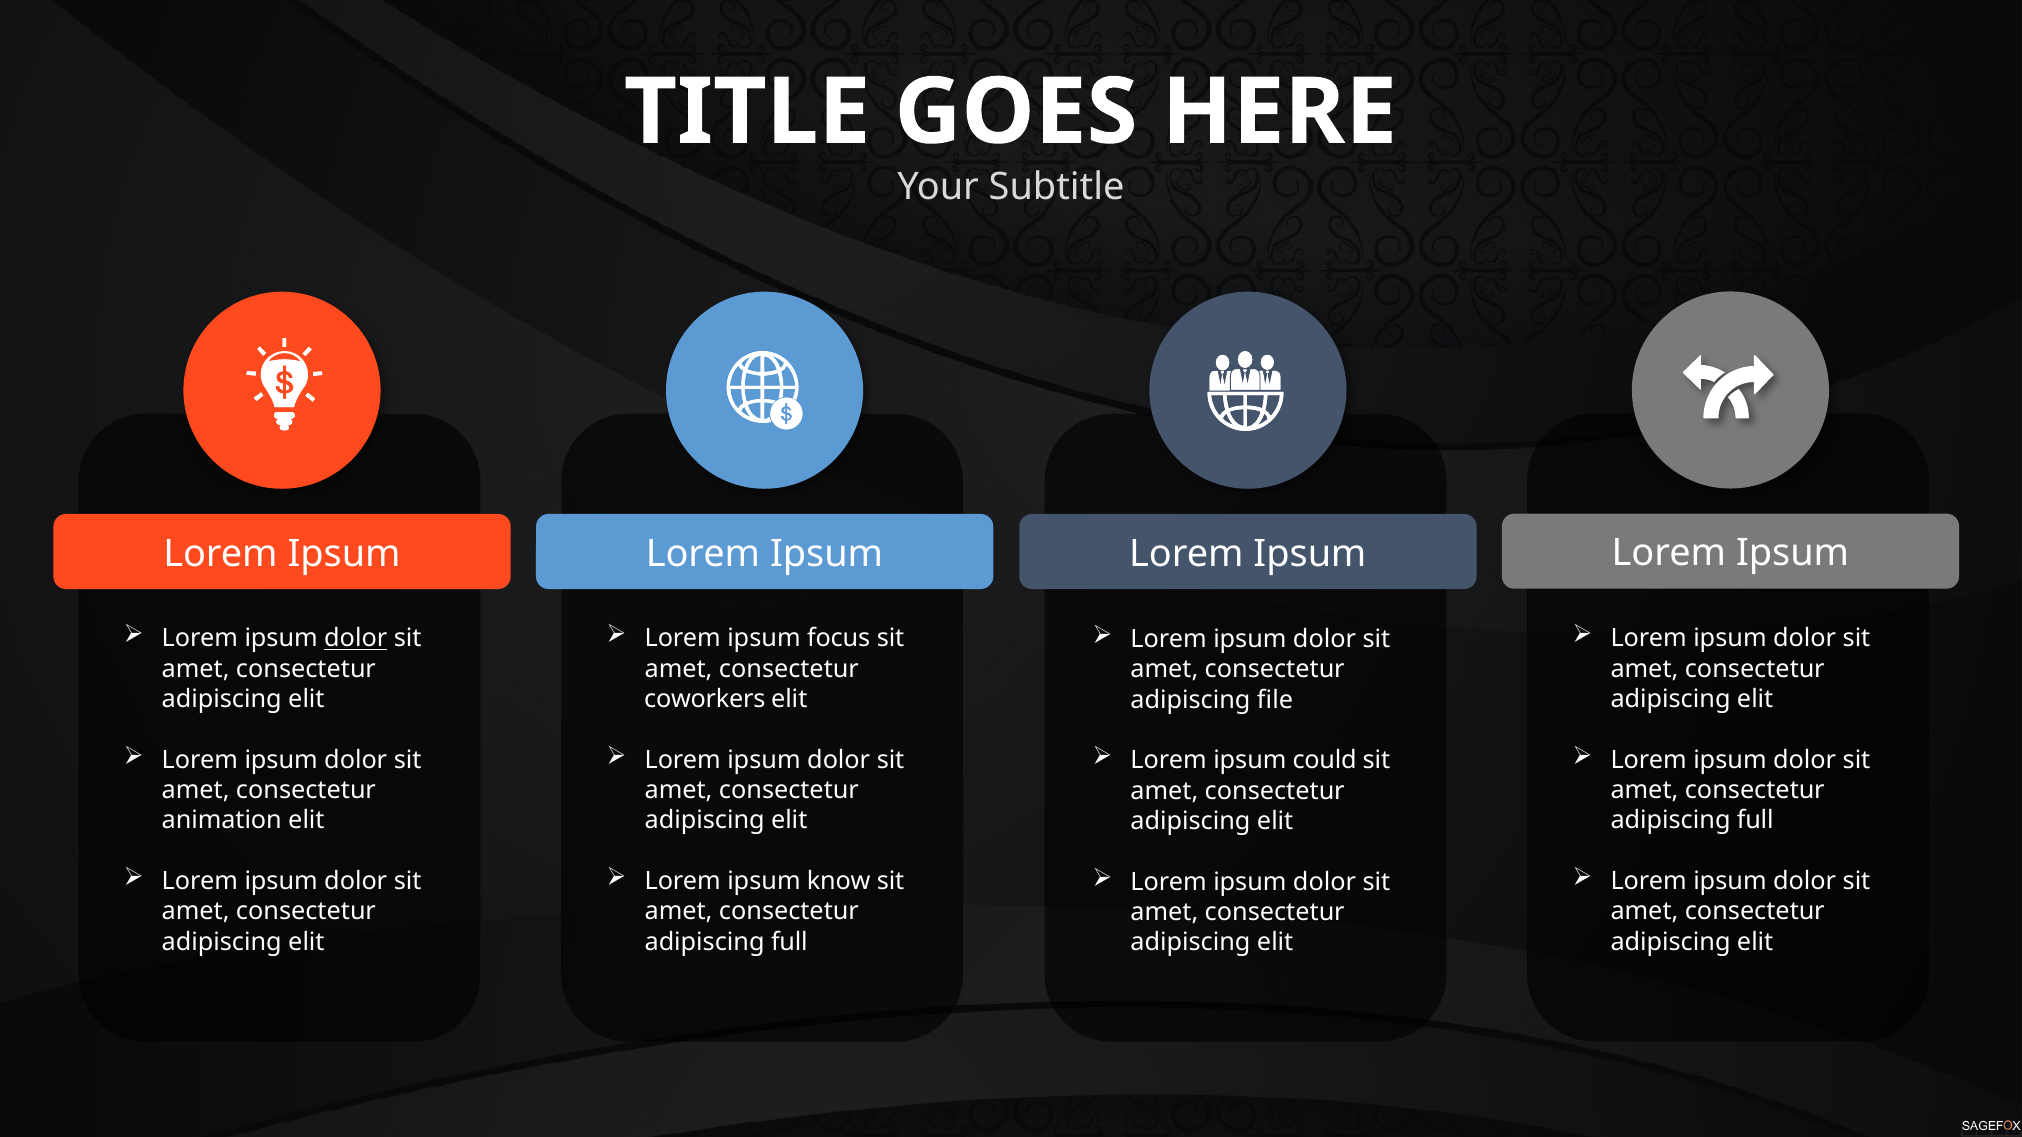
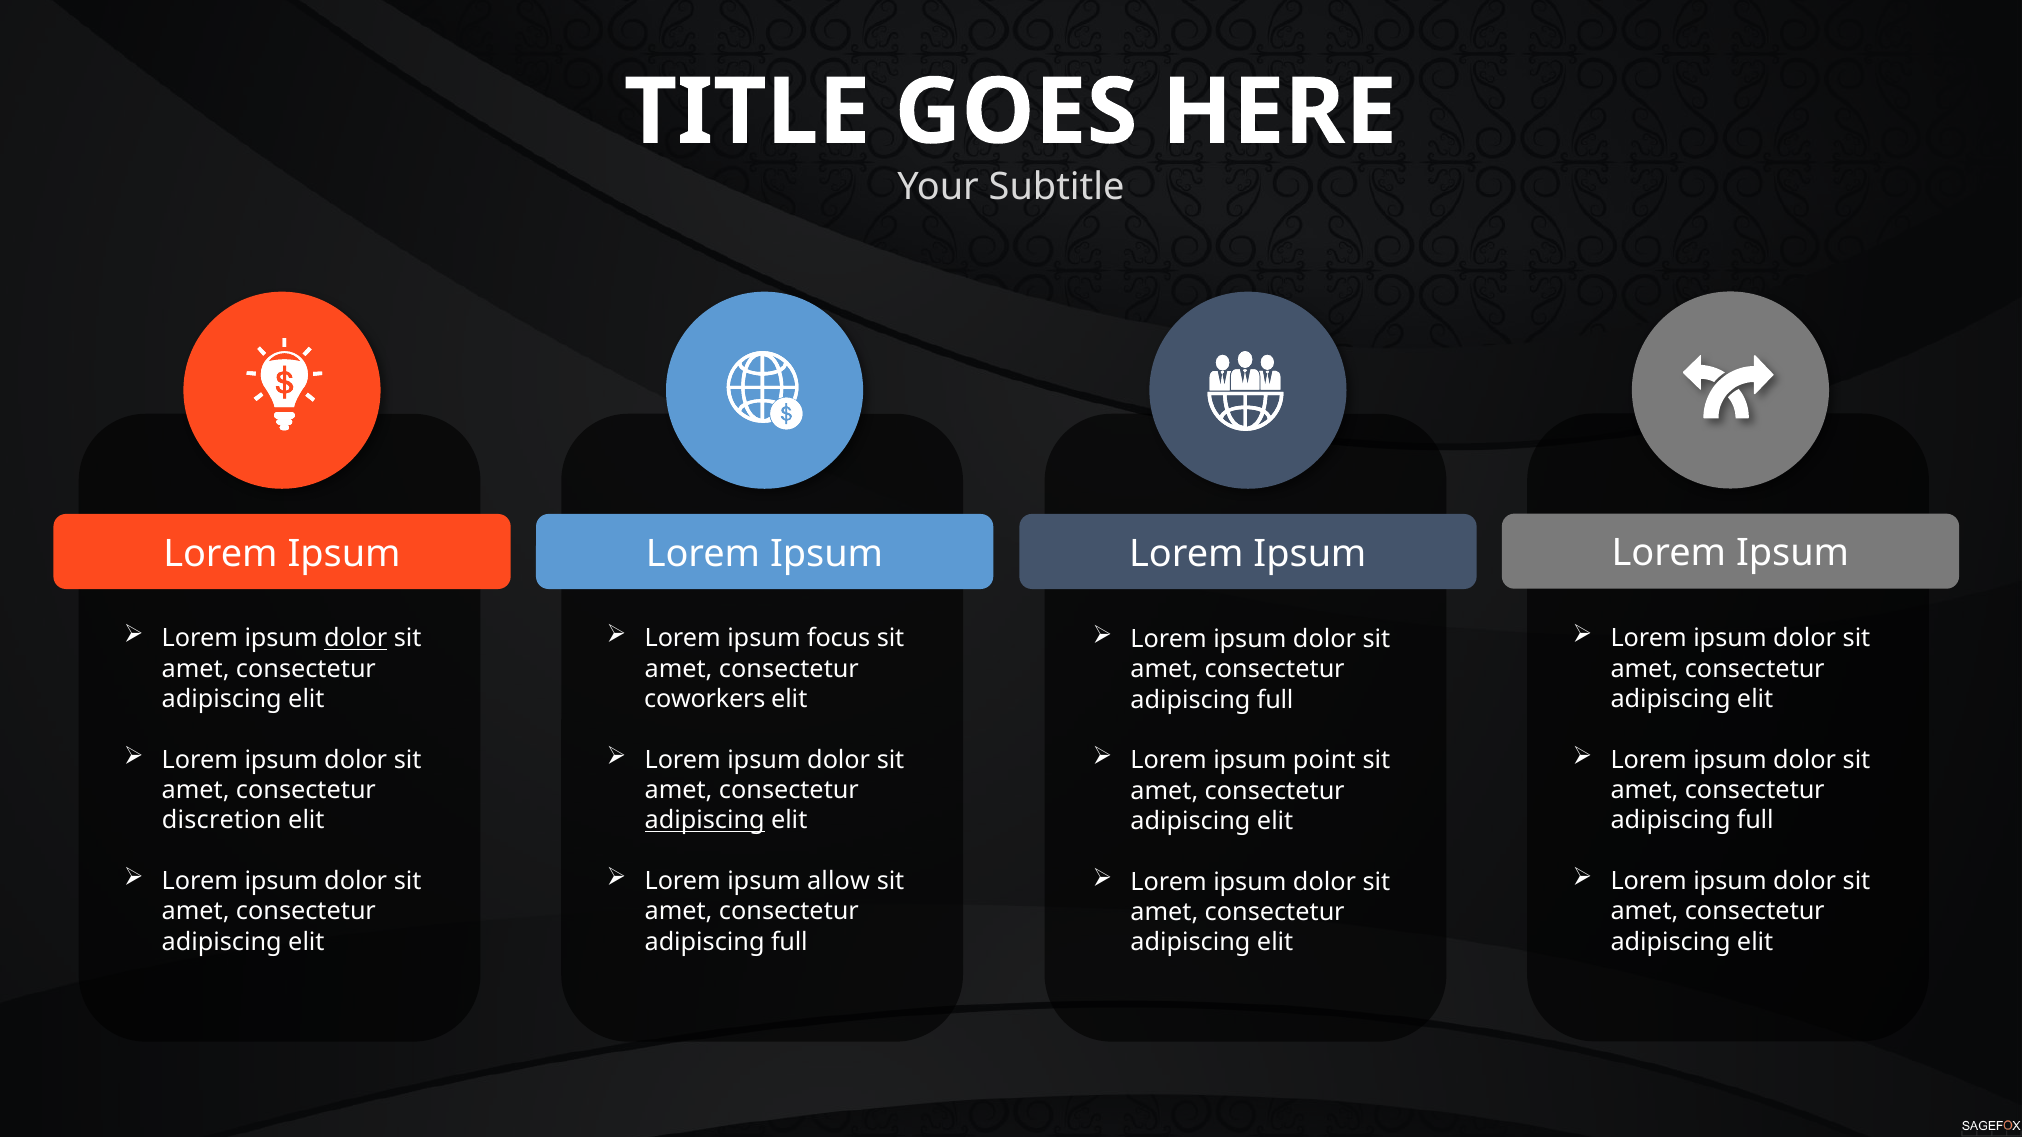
file at (1275, 700): file -> full
could: could -> point
animation: animation -> discretion
adipiscing at (705, 821) underline: none -> present
know: know -> allow
